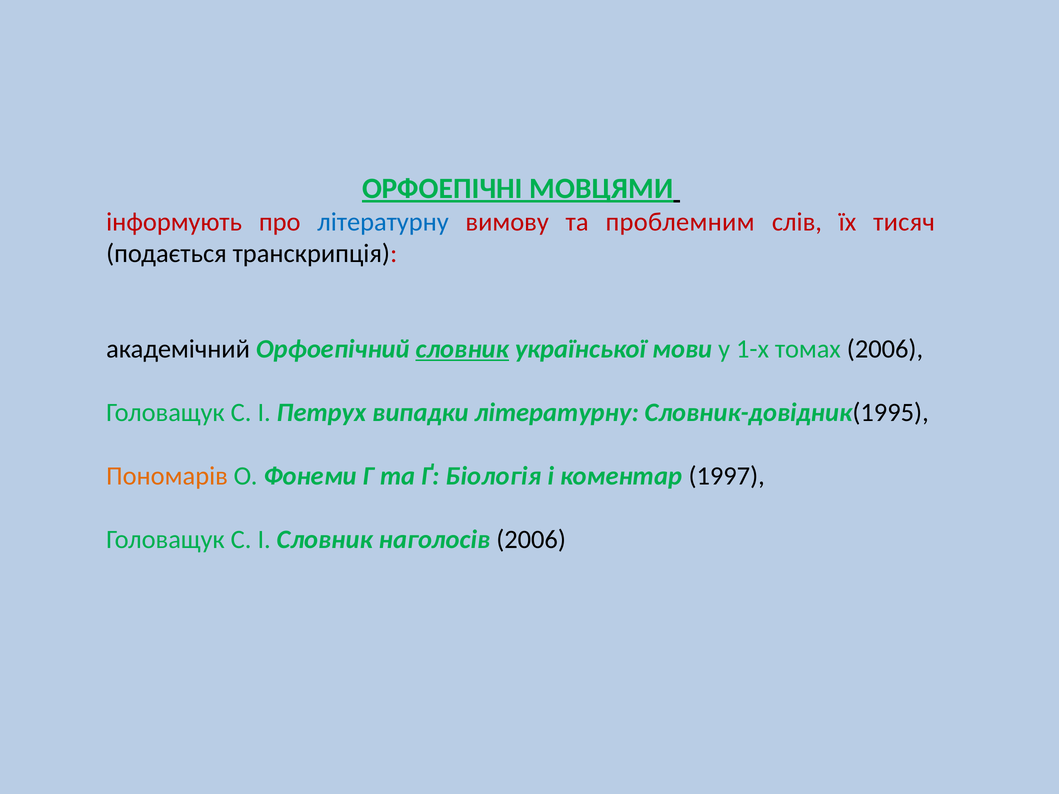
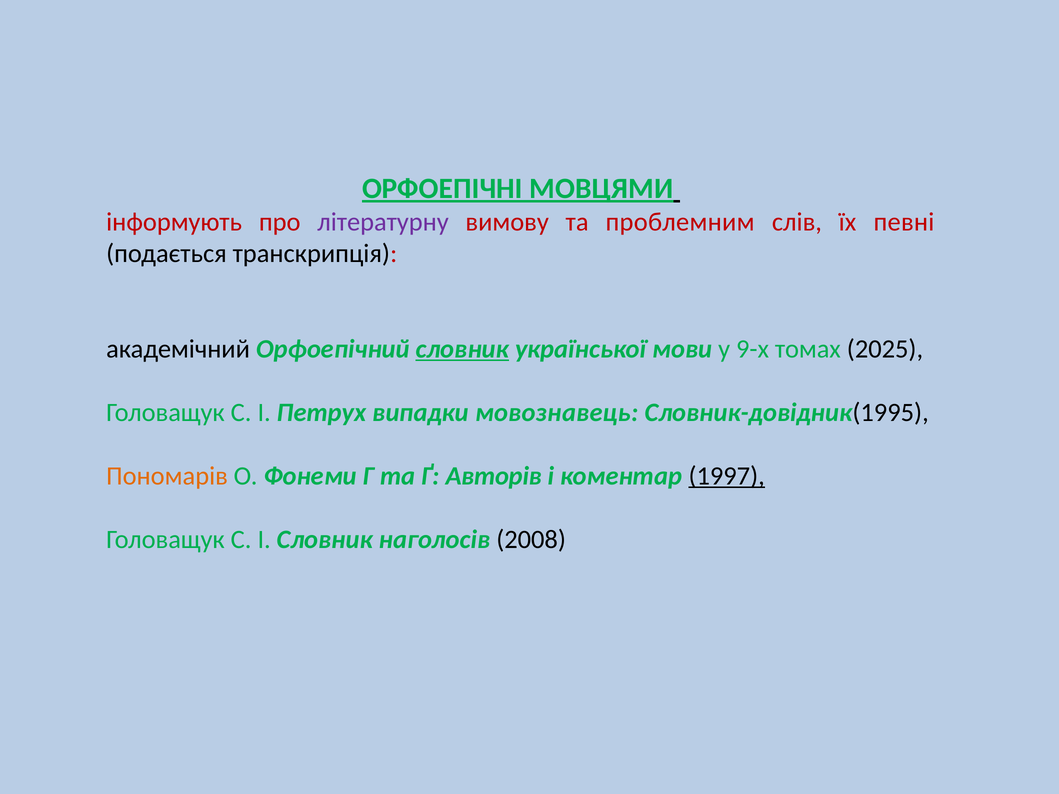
літературну at (383, 222) colour: blue -> purple
тисяч: тисяч -> певні
1-х: 1-х -> 9-х
томах 2006: 2006 -> 2025
випадки літературну: літературну -> мовознавець
Біологія: Біологія -> Авторів
1997 underline: none -> present
наголосів 2006: 2006 -> 2008
